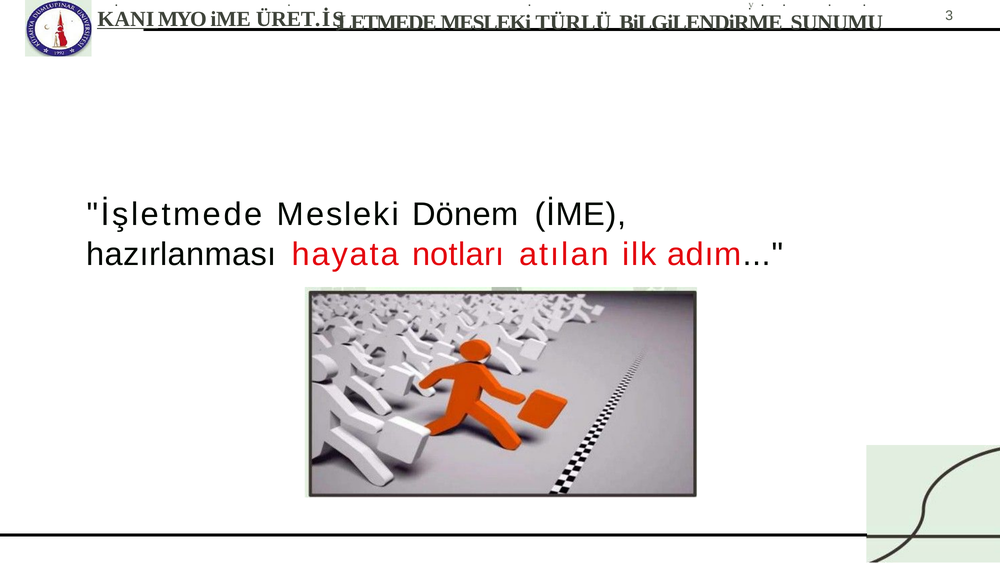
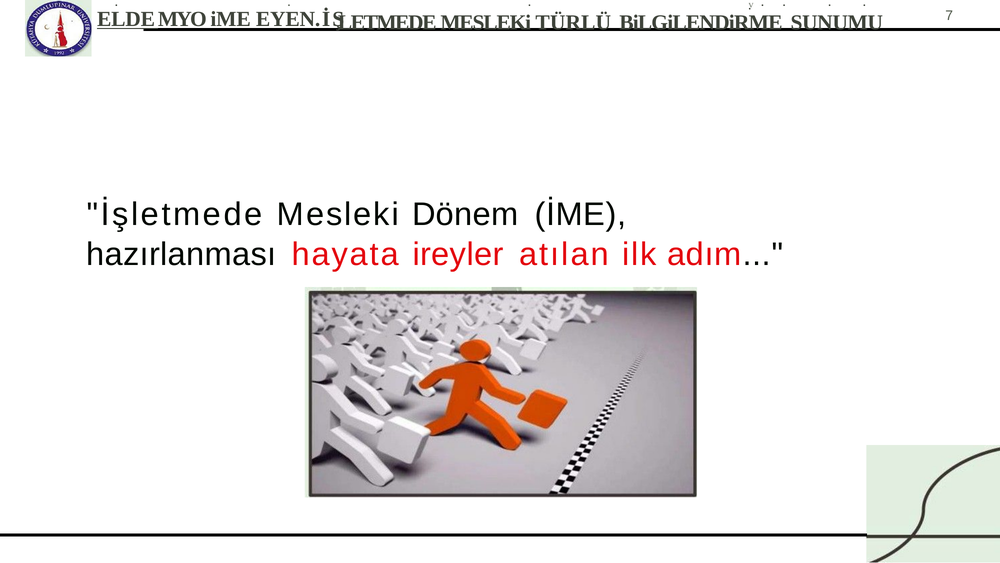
KANI: KANI -> ELDE
ÜRET: ÜRET -> EYEN
3: 3 -> 7
notları: notları -> ireyler
